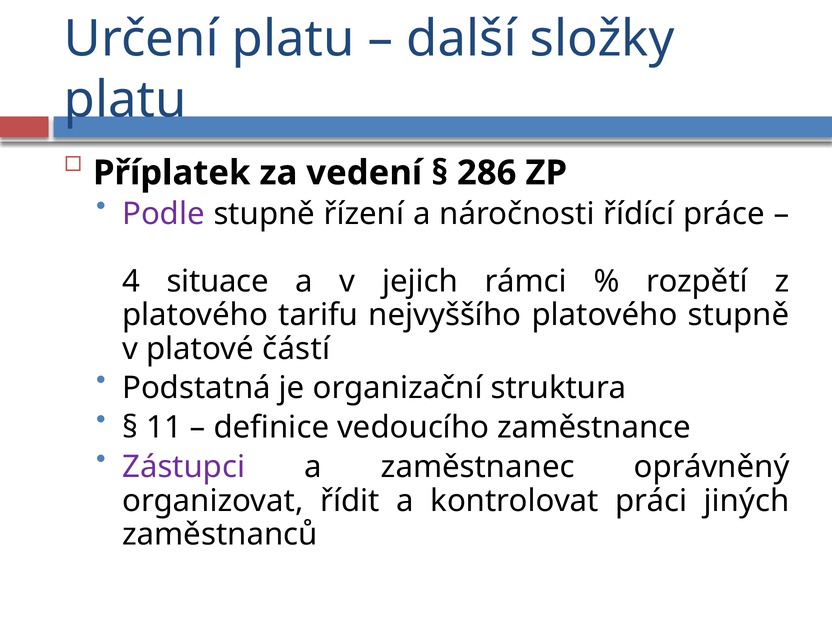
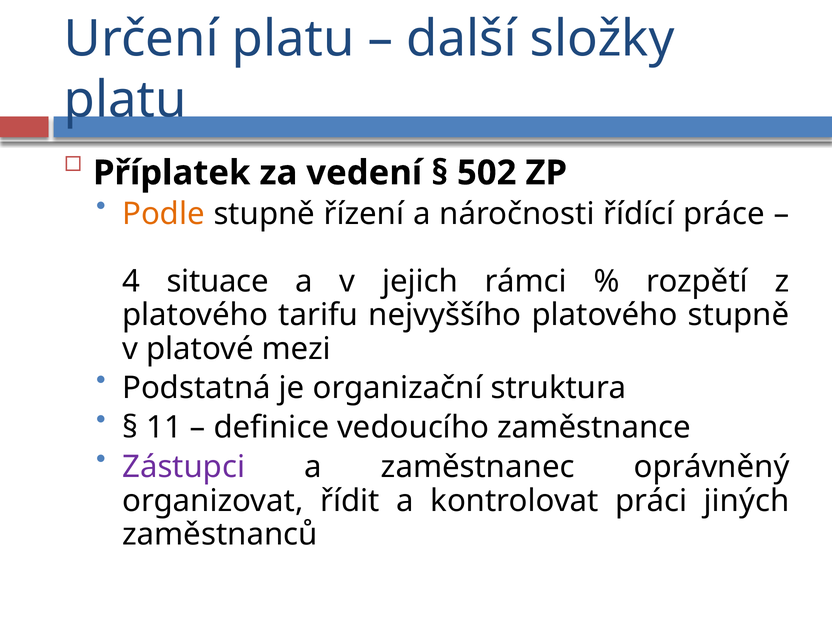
286: 286 -> 502
Podle colour: purple -> orange
částí: částí -> mezi
